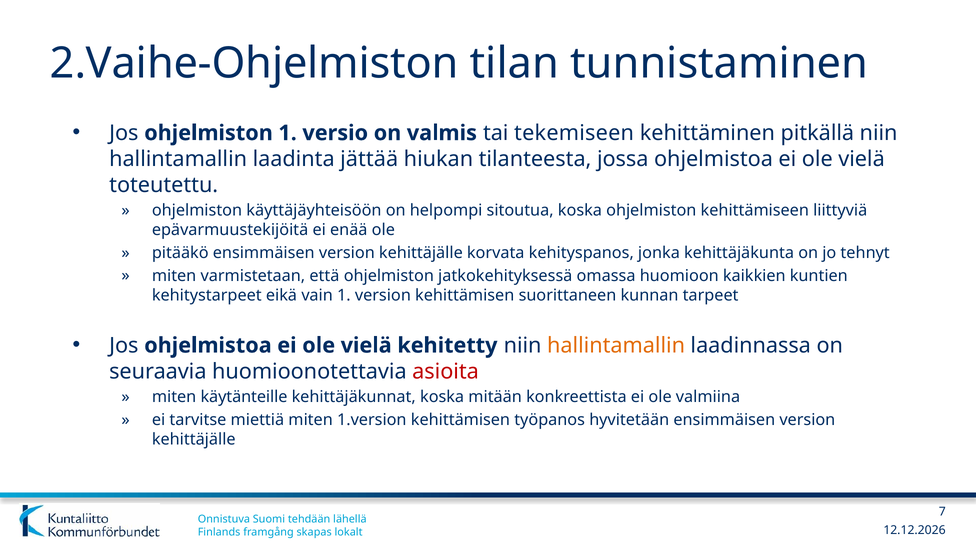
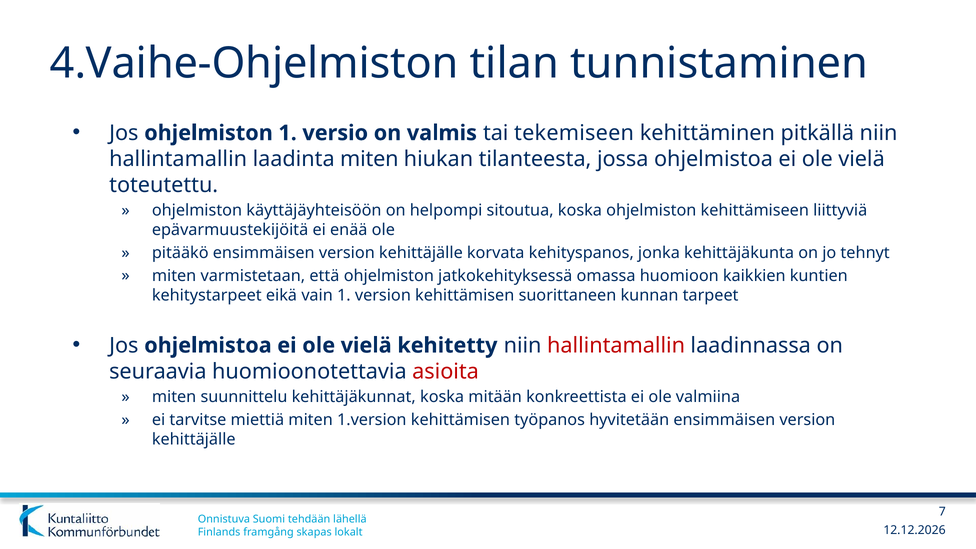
2.Vaihe-Ohjelmiston: 2.Vaihe-Ohjelmiston -> 4.Vaihe-Ohjelmiston
laadinta jättää: jättää -> miten
hallintamallin at (616, 345) colour: orange -> red
käytänteille: käytänteille -> suunnittelu
